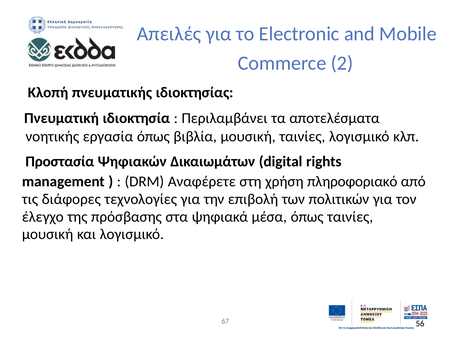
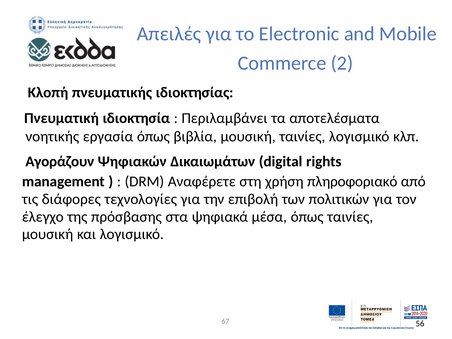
Προστασία: Προστασία -> Αγοράζουν
